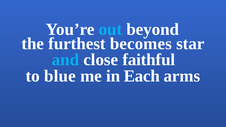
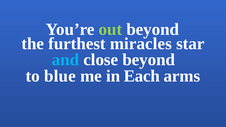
out colour: light blue -> light green
becomes: becomes -> miracles
close faithful: faithful -> beyond
